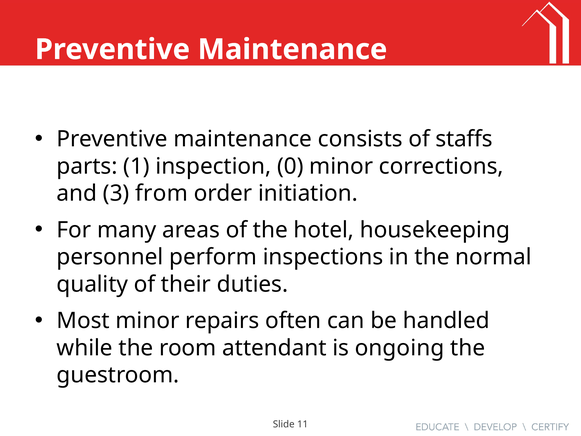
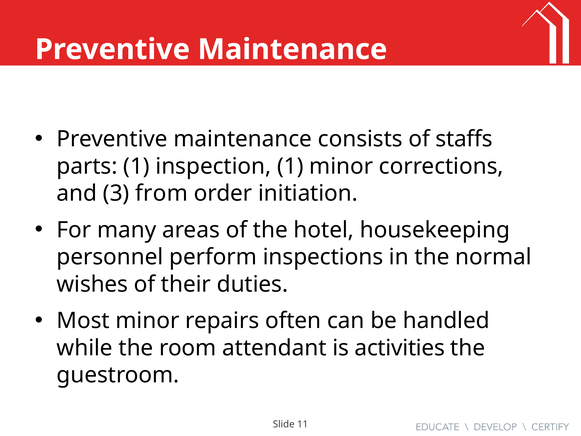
inspection 0: 0 -> 1
quality: quality -> wishes
ongoing: ongoing -> activities
